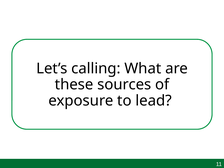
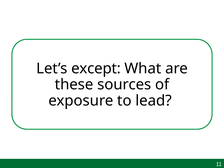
calling: calling -> except
